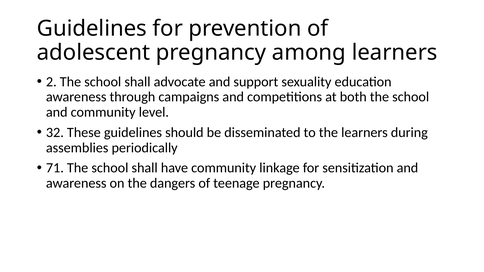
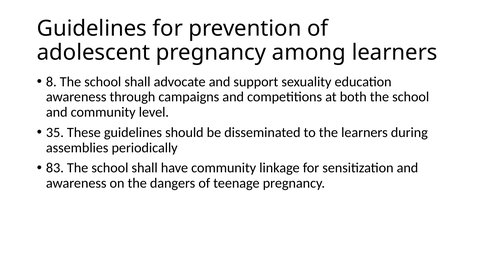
2: 2 -> 8
32: 32 -> 35
71: 71 -> 83
